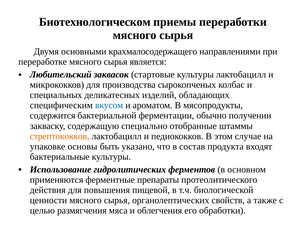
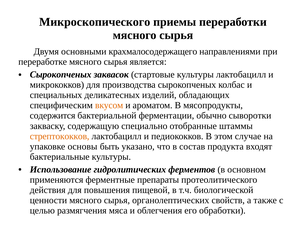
Биотехнологическом: Биотехнологическом -> Микроскопического
Любительский at (61, 74): Любительский -> Сырокопченых
вкусом colour: blue -> orange
получении: получении -> сыворотки
